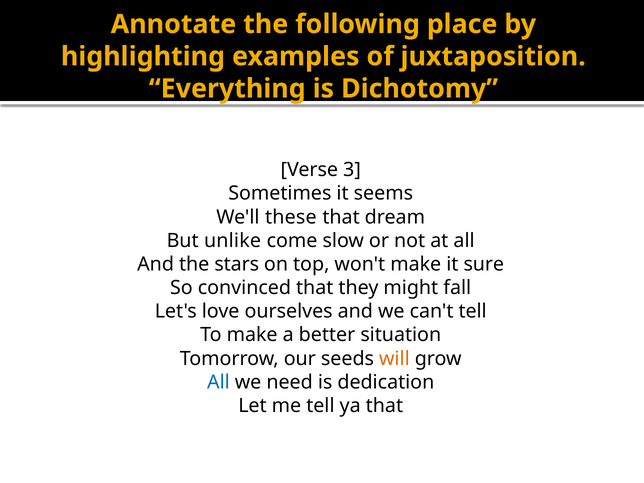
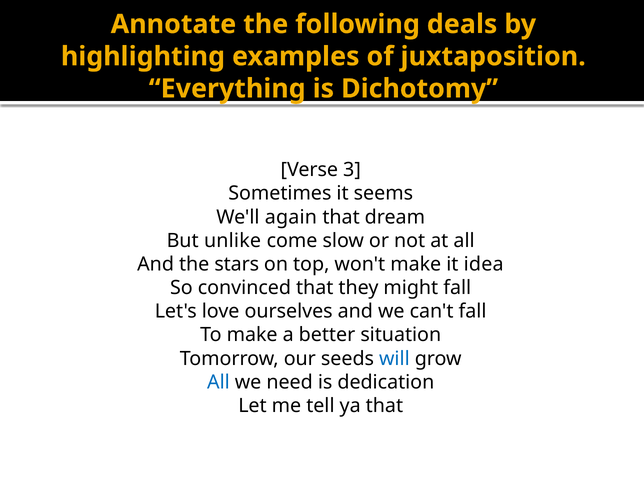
place: place -> deals
these: these -> again
sure: sure -> idea
can't tell: tell -> fall
will colour: orange -> blue
